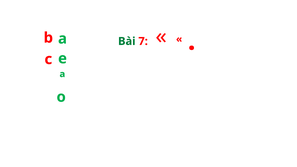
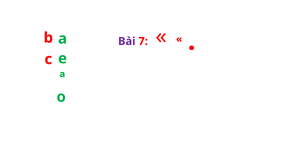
Bài colour: green -> purple
